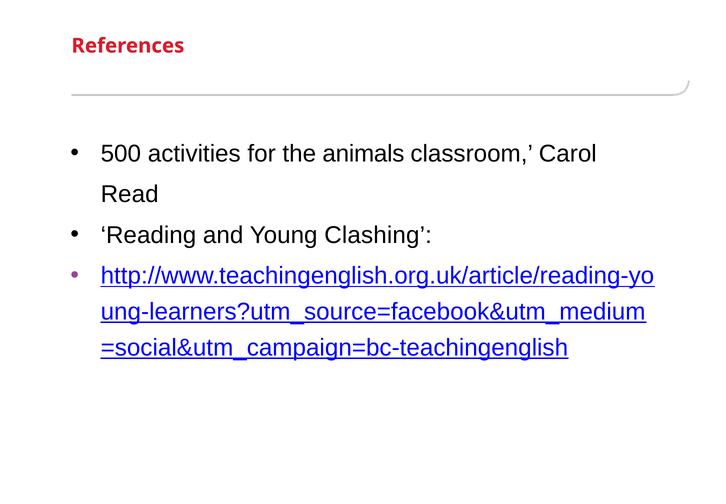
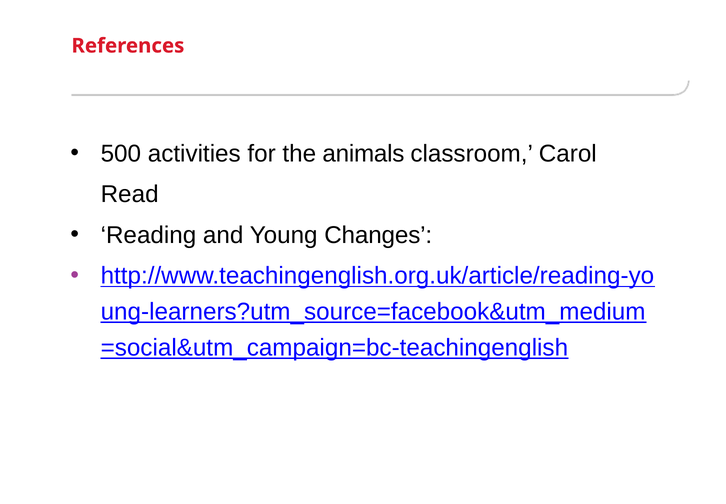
Clashing: Clashing -> Changes
